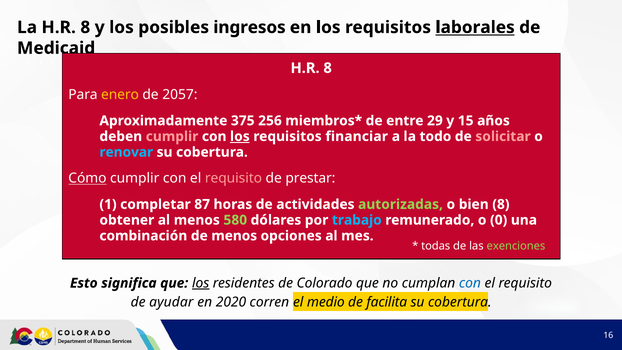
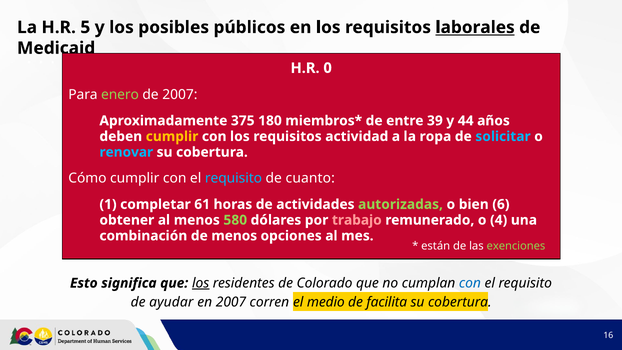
La H.R 8: 8 -> 5
ingresos: ingresos -> públicos
8 at (328, 68): 8 -> 0
enero colour: yellow -> light green
de 2057: 2057 -> 2007
256: 256 -> 180
29: 29 -> 39
15: 15 -> 44
cumplir at (172, 136) colour: pink -> yellow
los at (240, 136) underline: present -> none
financiar: financiar -> actividad
todo: todo -> ropa
solicitar colour: pink -> light blue
Cómo underline: present -> none
requisito at (233, 178) colour: pink -> light blue
prestar: prestar -> cuanto
87: 87 -> 61
bien 8: 8 -> 6
trabajo colour: light blue -> pink
0: 0 -> 4
todas: todas -> están
en 2020: 2020 -> 2007
